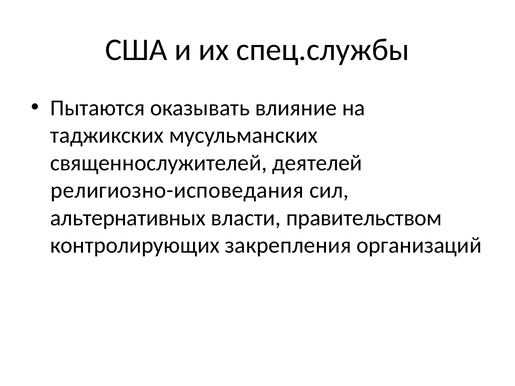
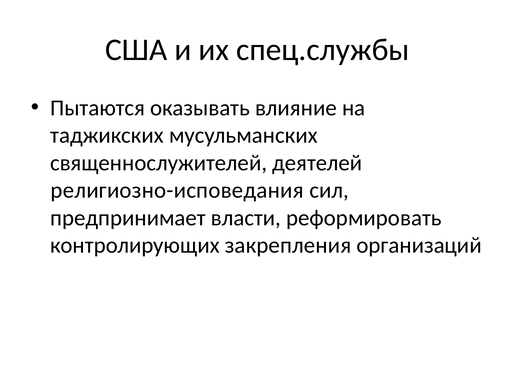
альтернативных: альтернативных -> предпринимает
правительством: правительством -> реформировать
